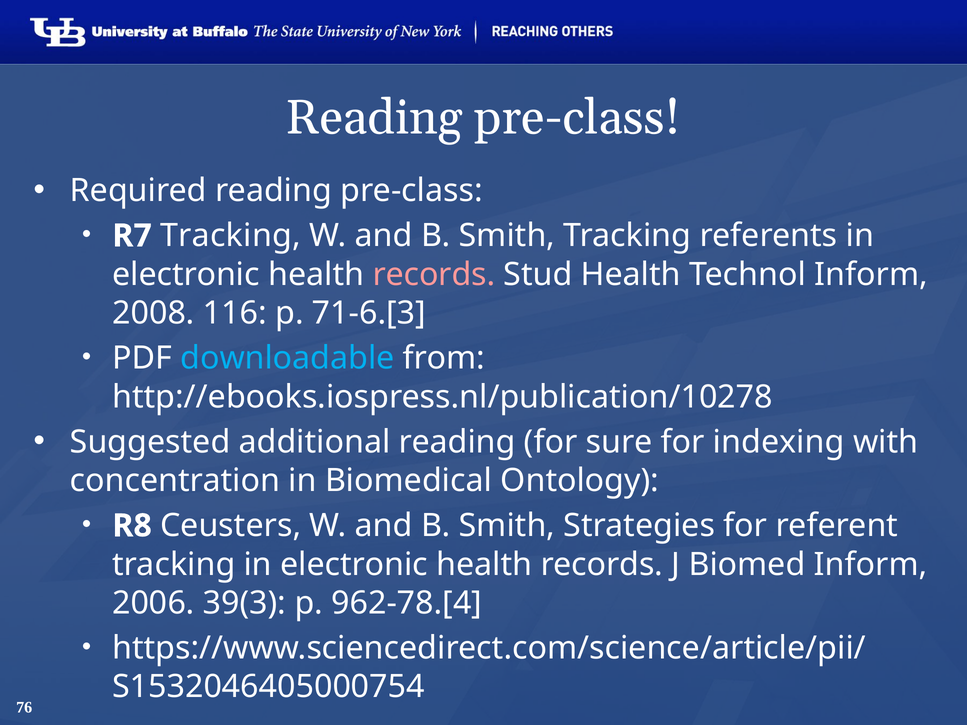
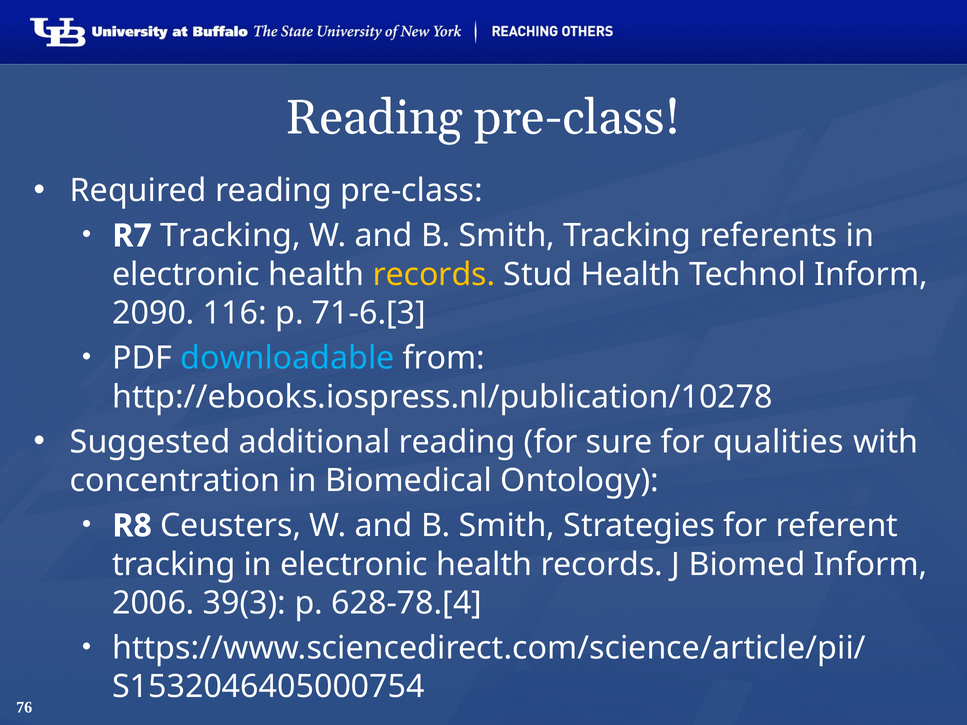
records at (434, 275) colour: pink -> yellow
2008: 2008 -> 2090
indexing: indexing -> qualities
962-78.[4: 962-78.[4 -> 628-78.[4
